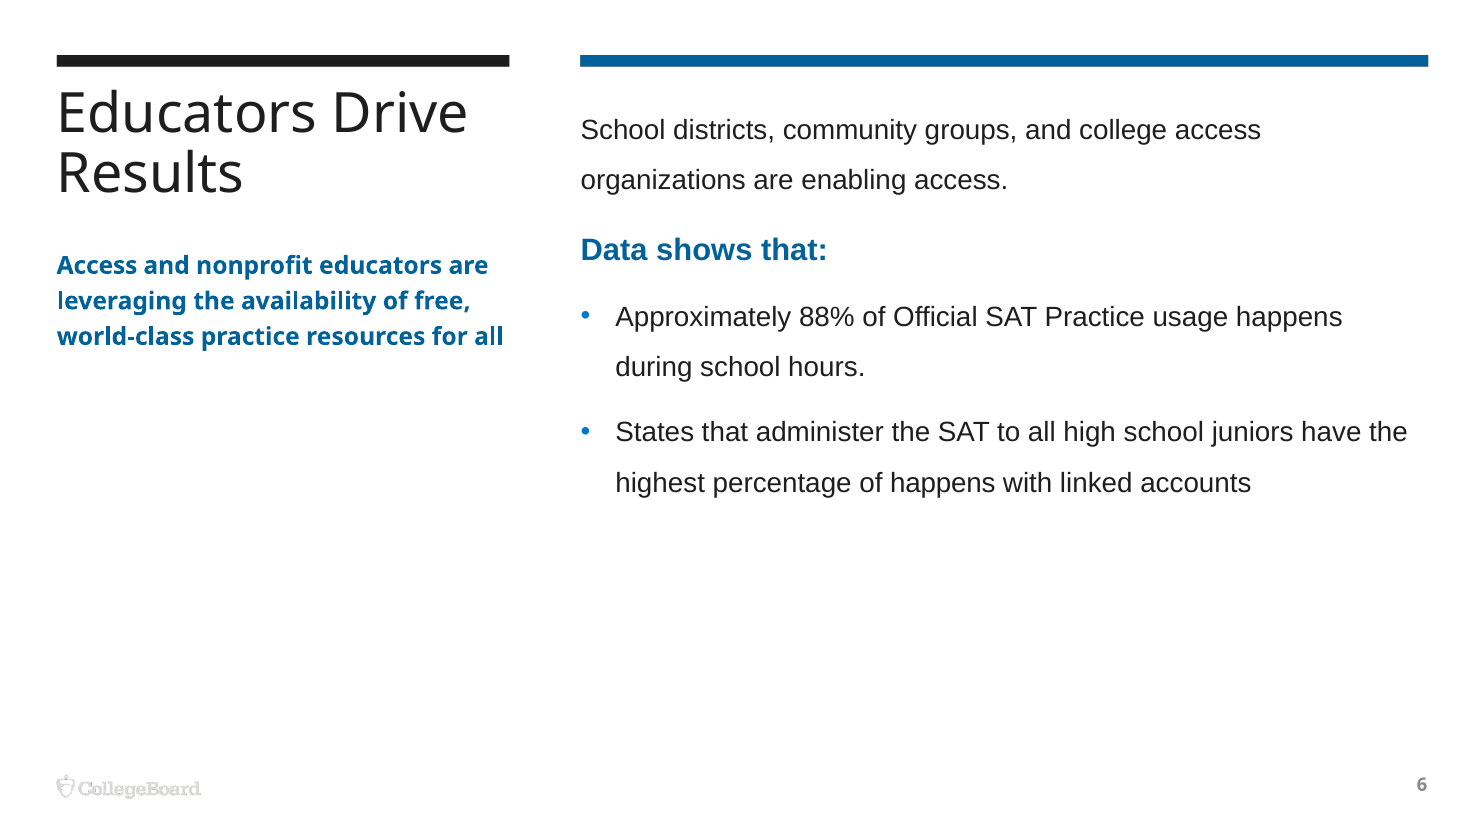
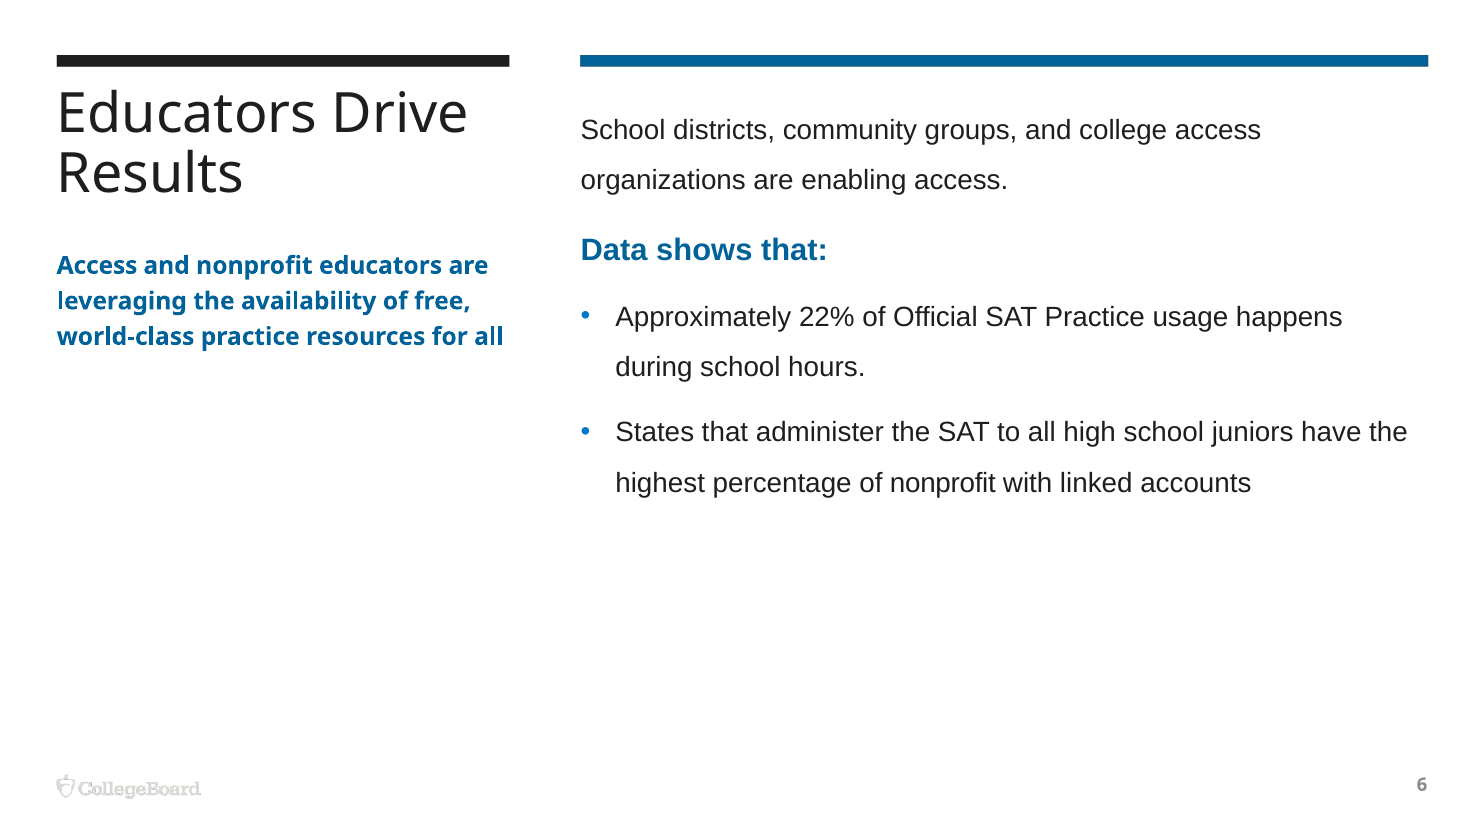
88%: 88% -> 22%
of happens: happens -> nonprofit
